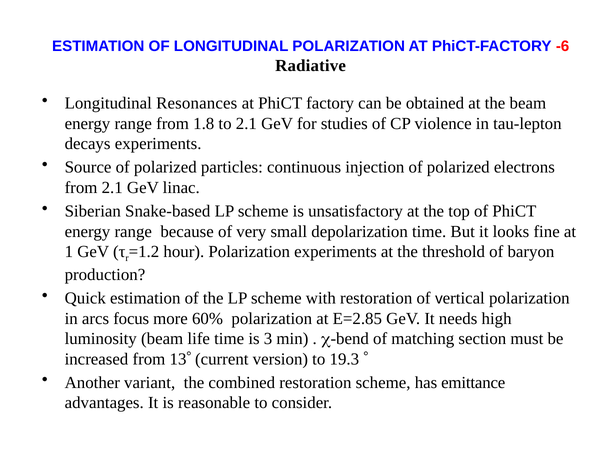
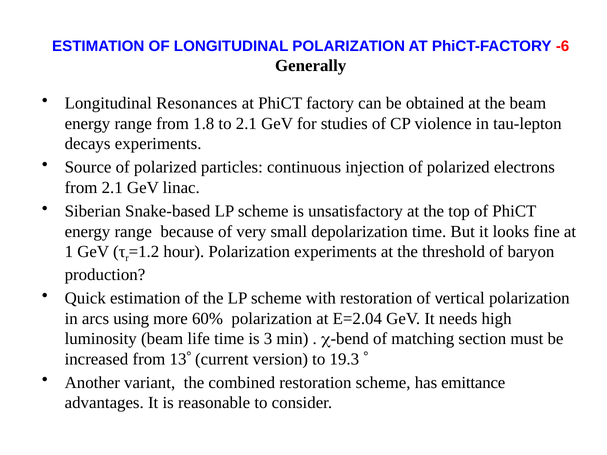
Radiative: Radiative -> Generally
focus: focus -> using
E=2.85: E=2.85 -> E=2.04
